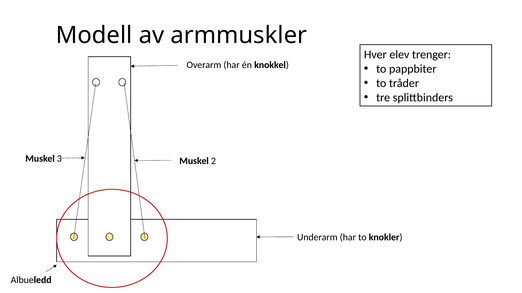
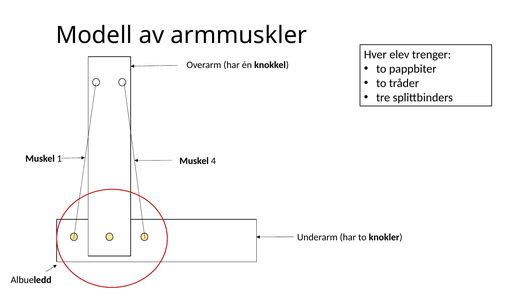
3: 3 -> 1
2: 2 -> 4
